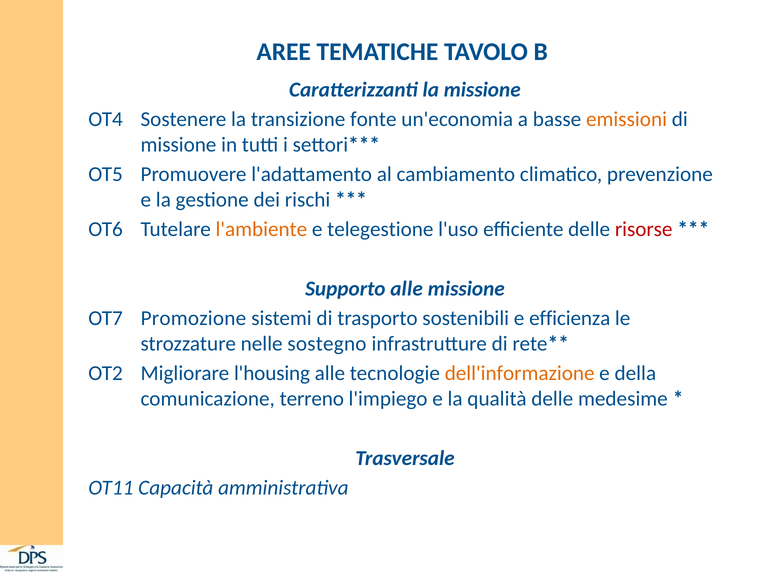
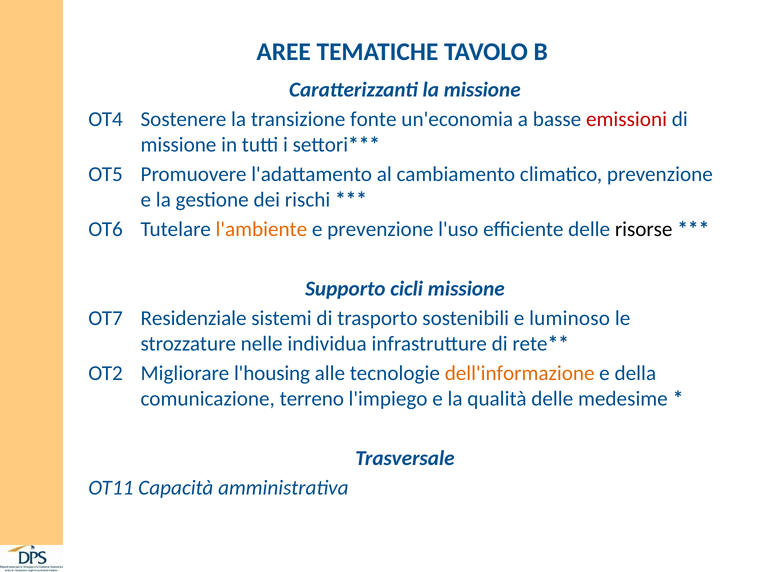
emissioni colour: orange -> red
e telegestione: telegestione -> prevenzione
risorse colour: red -> black
Supporto alle: alle -> cicli
Promozione: Promozione -> Residenziale
efficienza: efficienza -> luminoso
sostegno: sostegno -> individua
